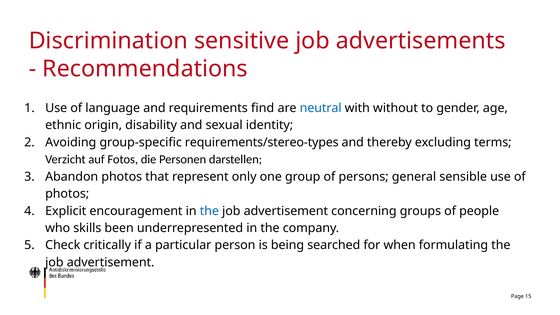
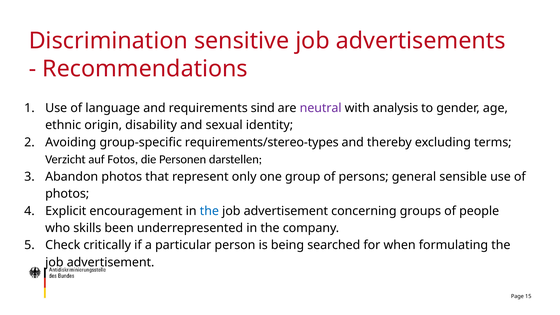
find: find -> sind
neutral colour: blue -> purple
without: without -> analysis
